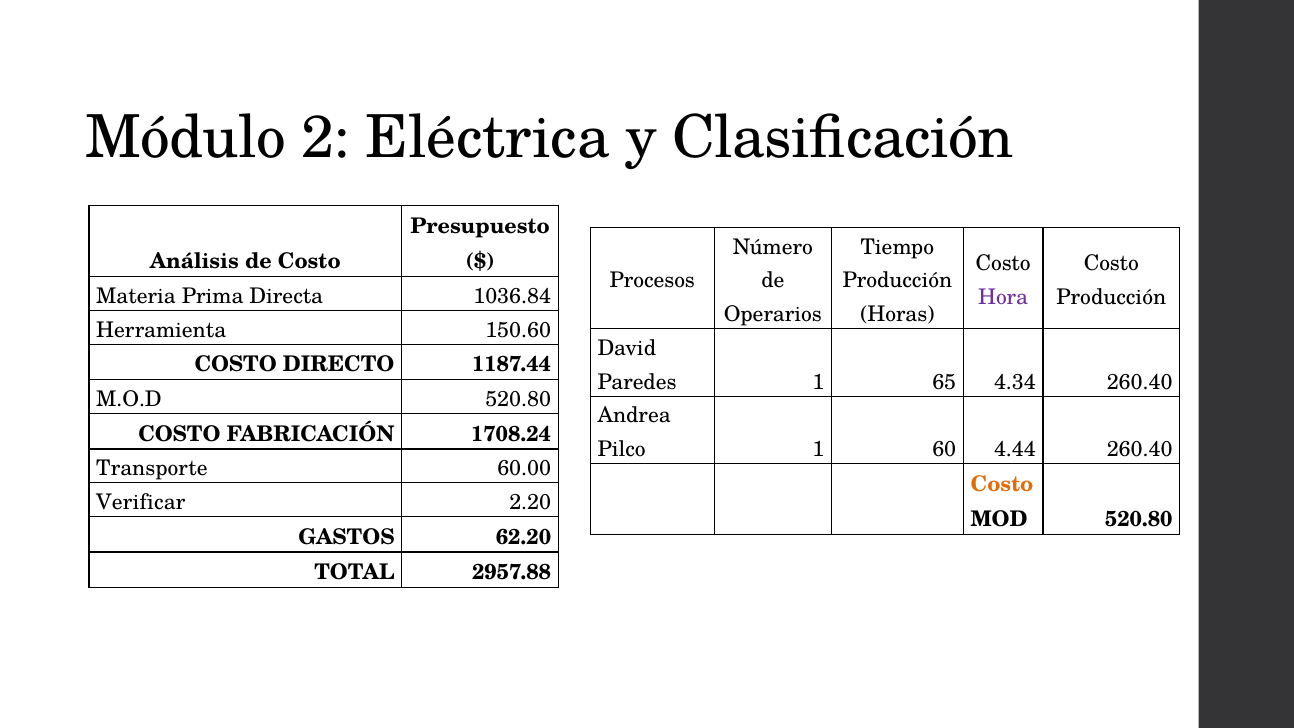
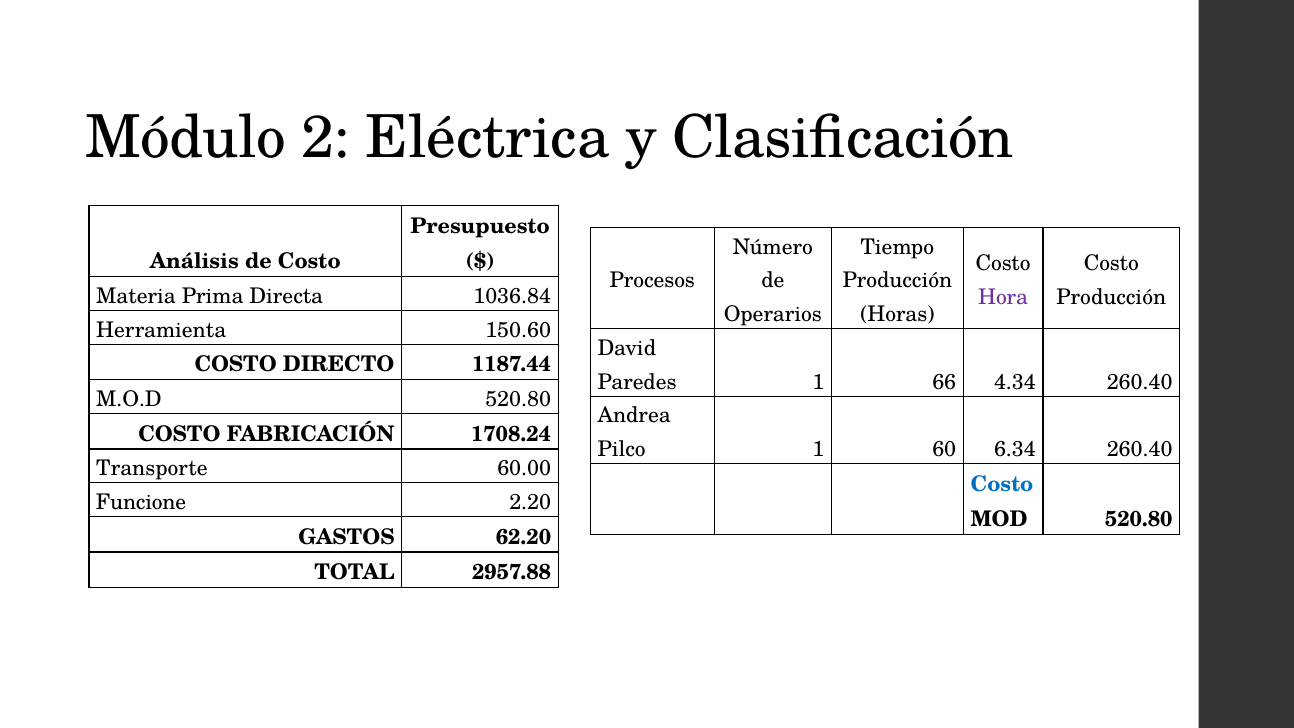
65: 65 -> 66
4.44: 4.44 -> 6.34
Costo at (1002, 484) colour: orange -> blue
Verificar: Verificar -> Funcione
